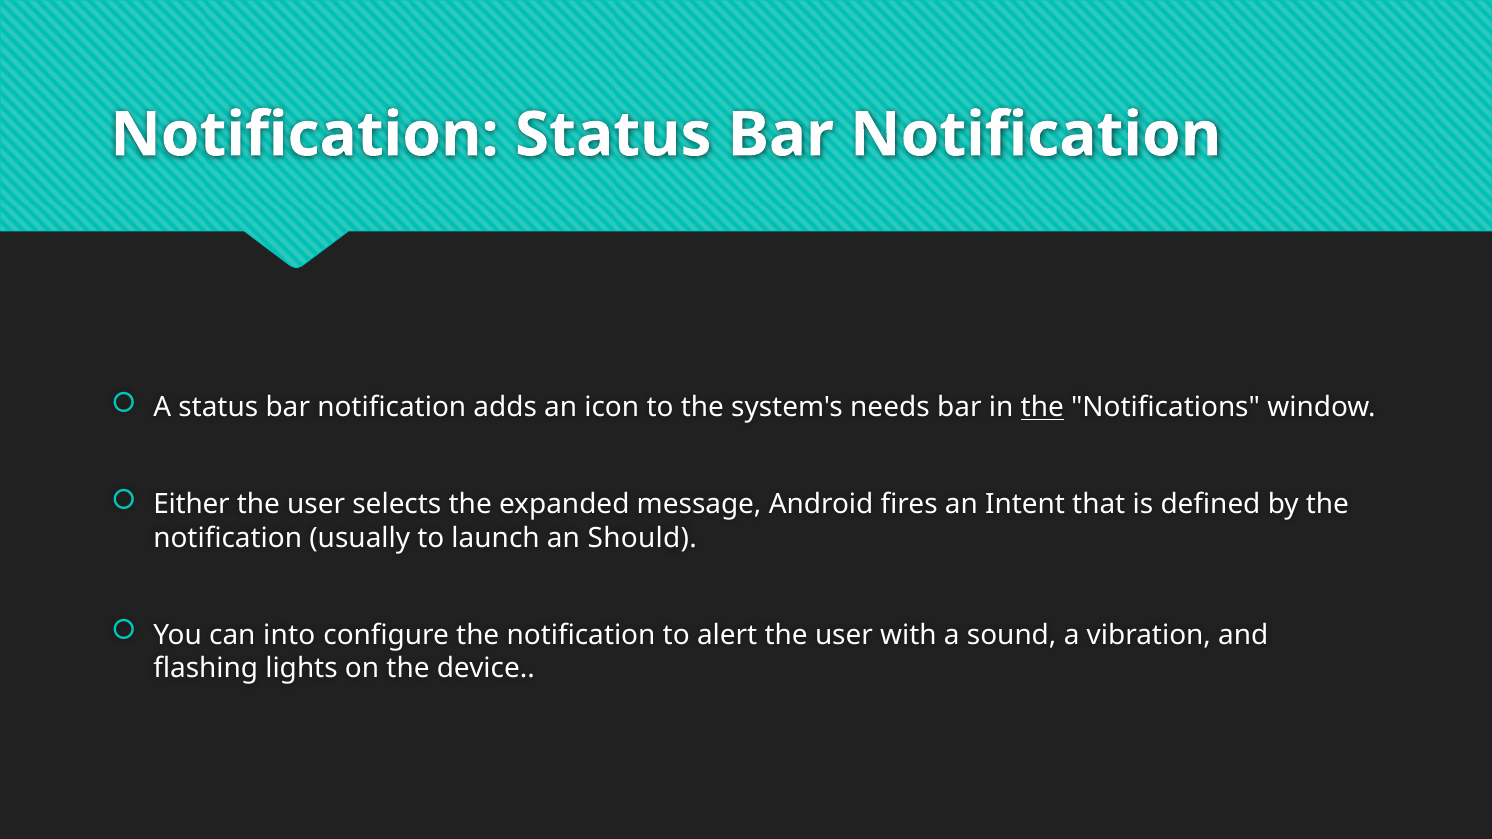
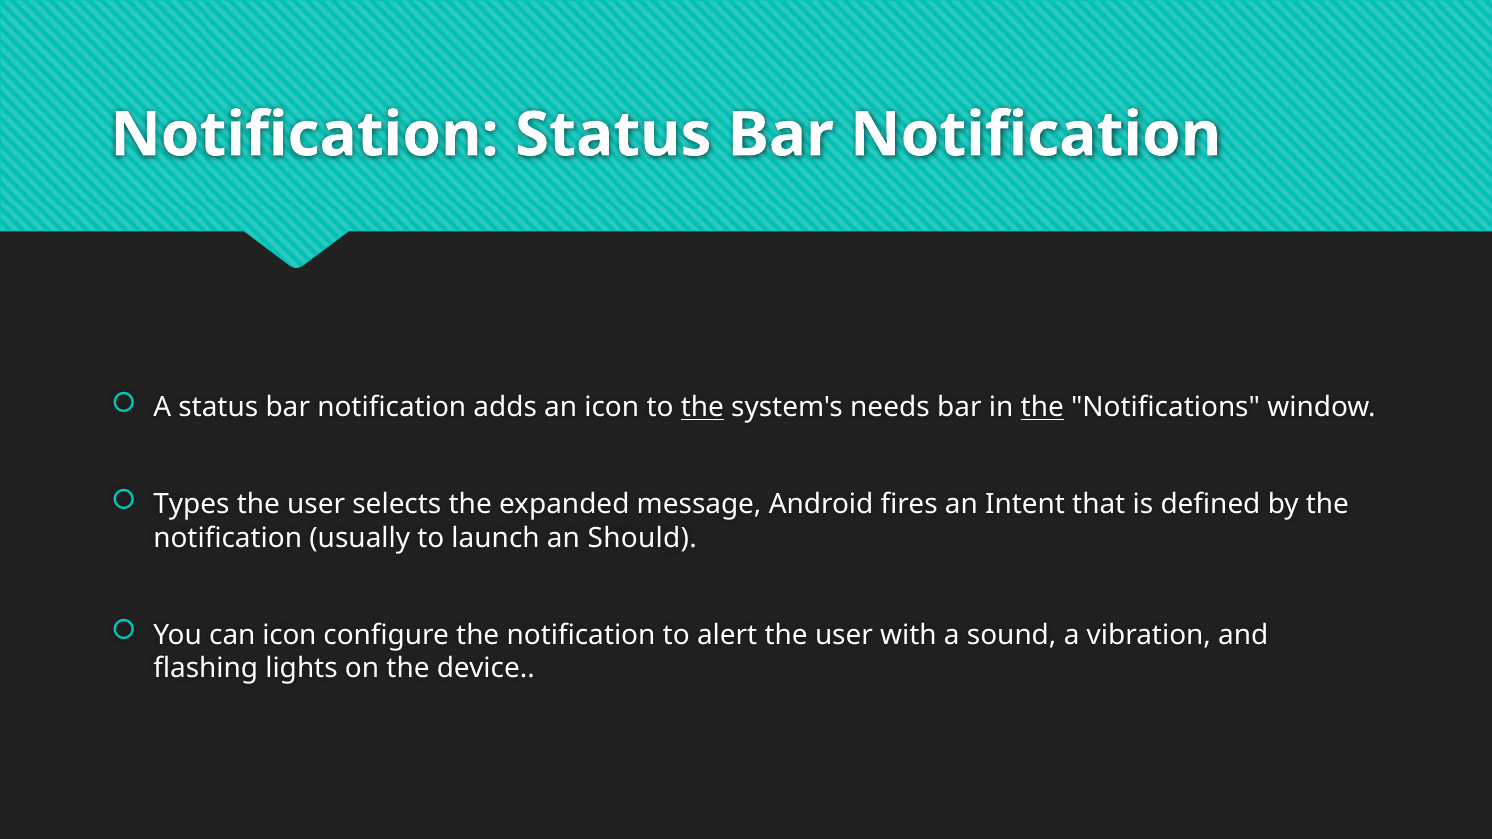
the at (702, 408) underline: none -> present
Either: Either -> Types
can into: into -> icon
